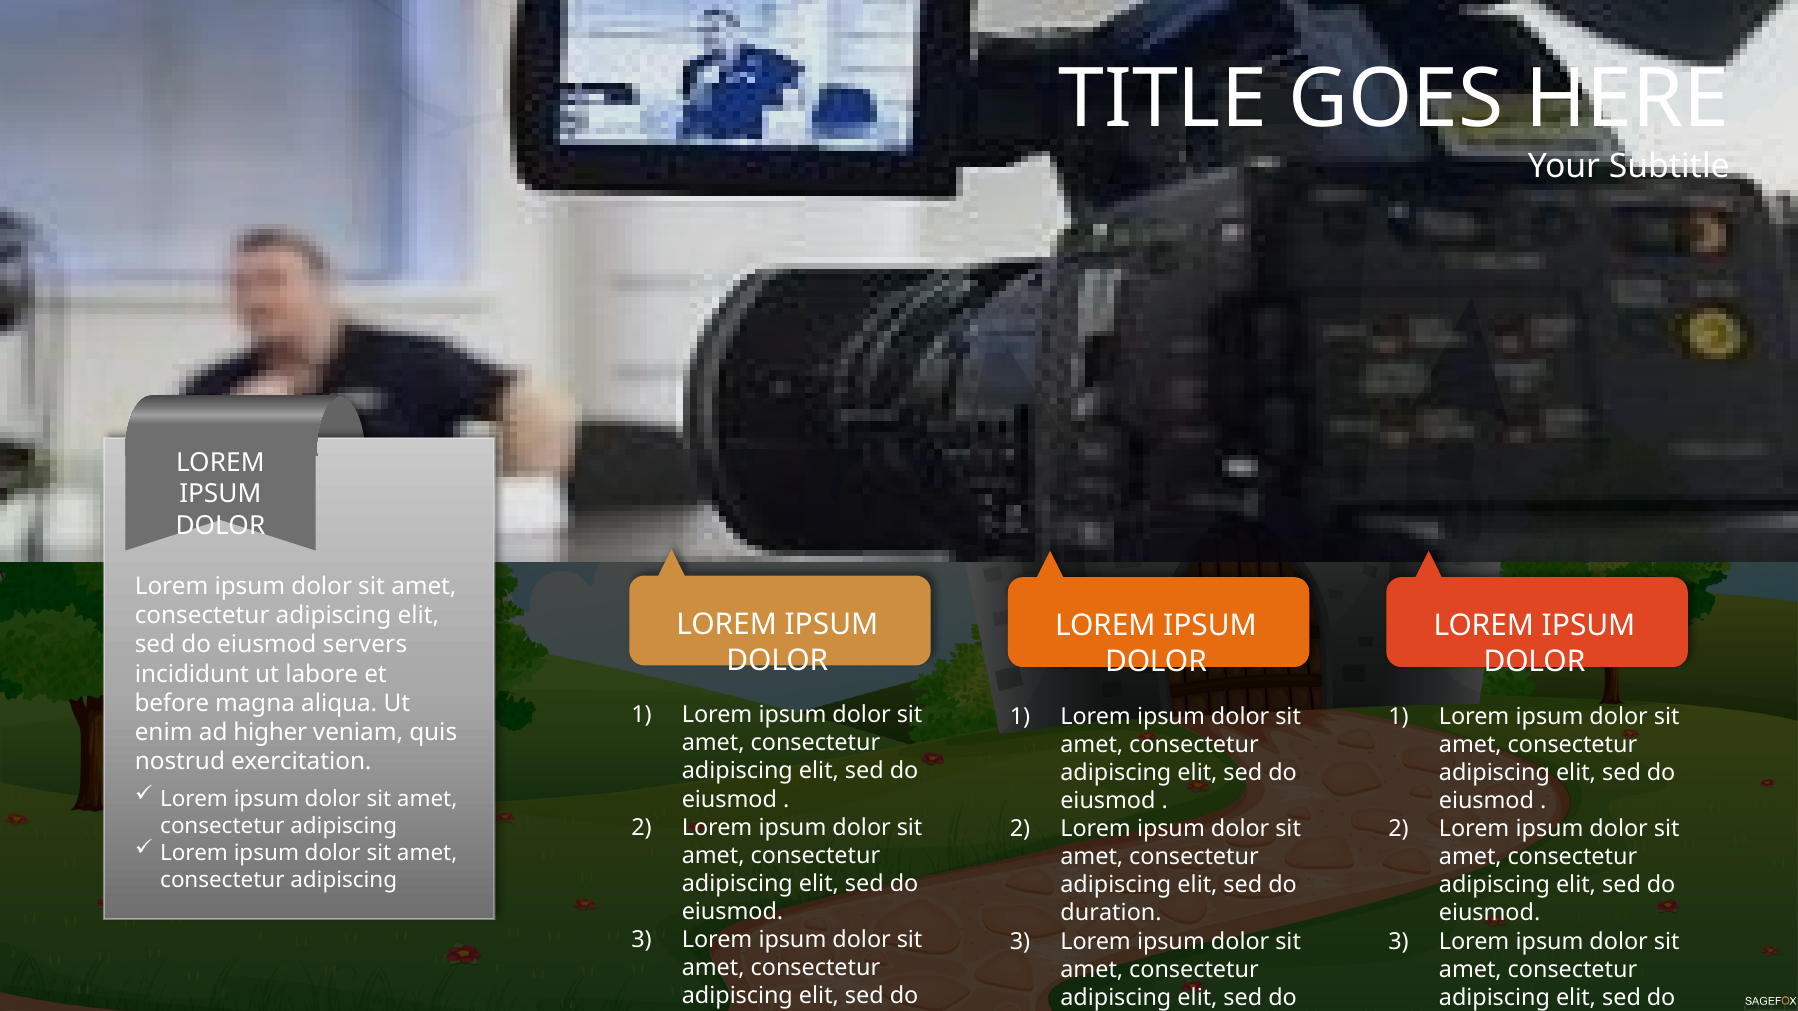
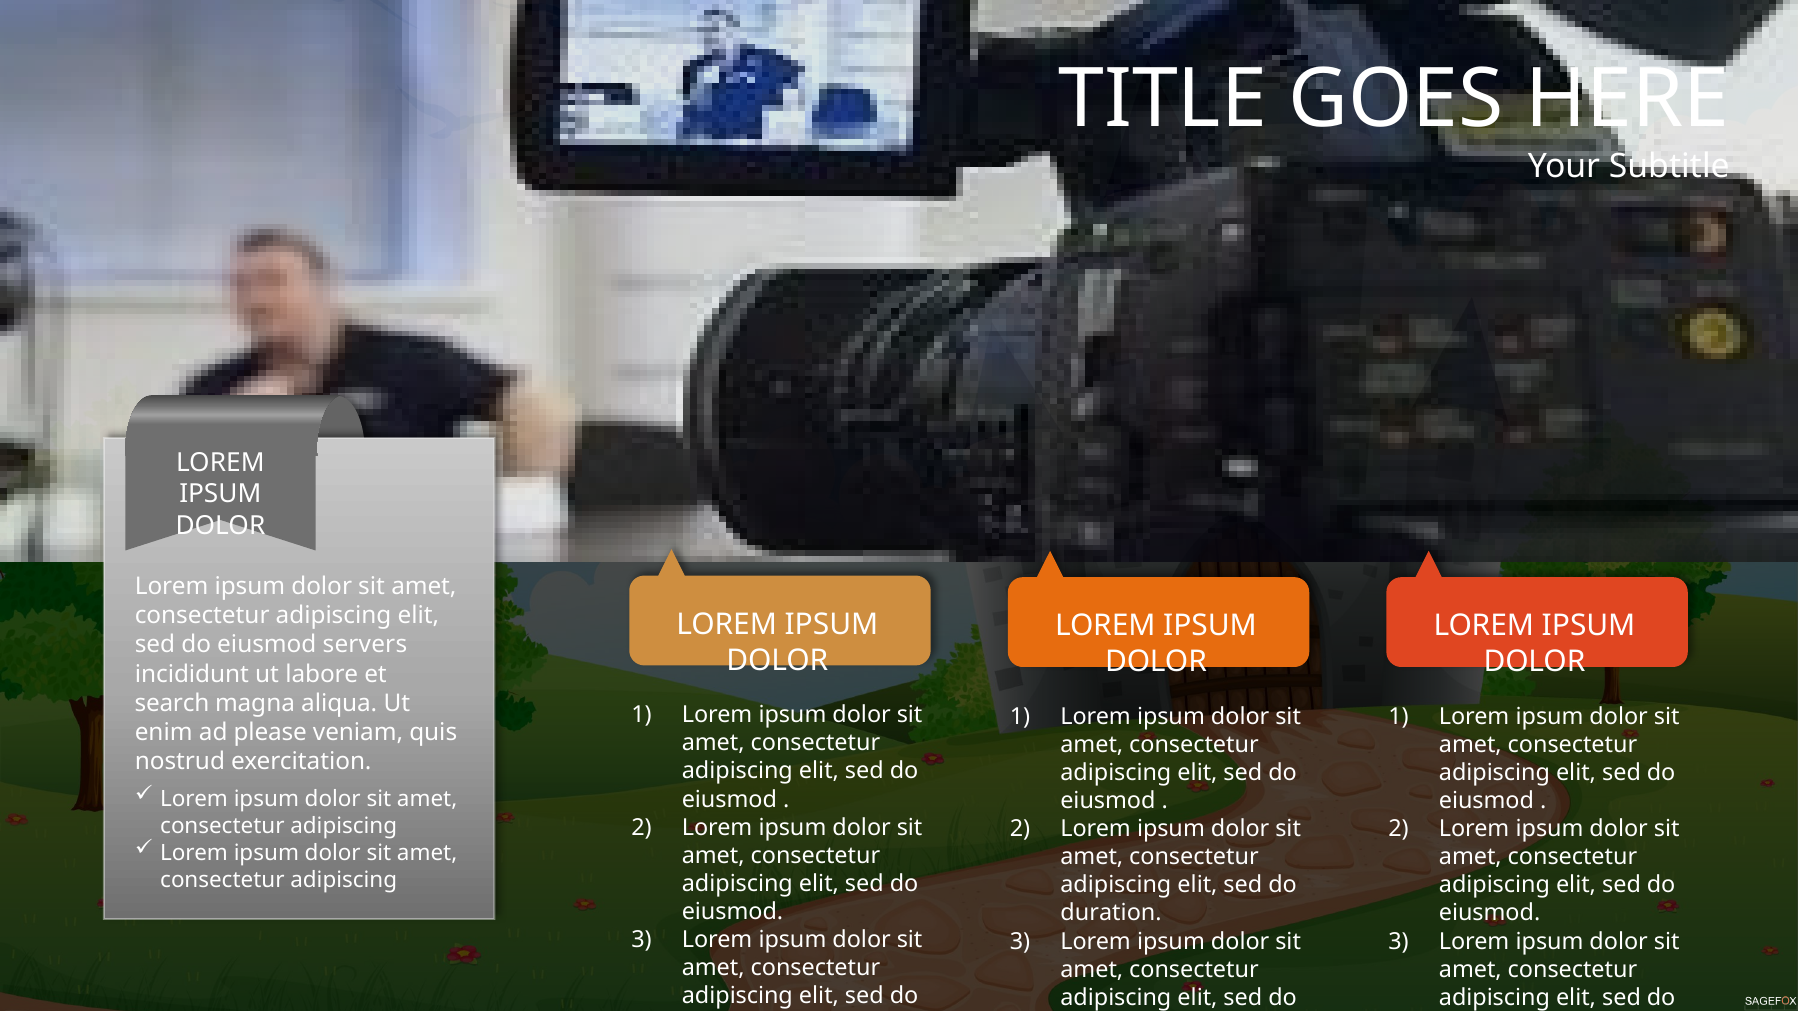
before: before -> search
higher: higher -> please
